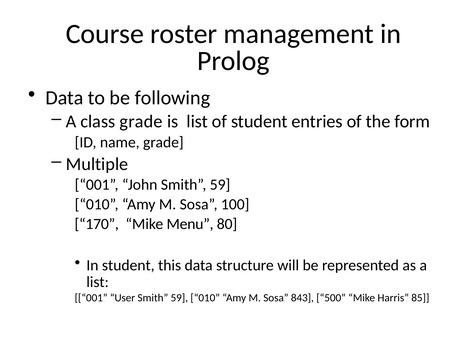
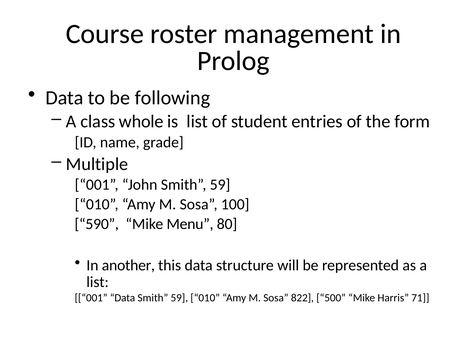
class grade: grade -> whole
170: 170 -> 590
In student: student -> another
001 User: User -> Data
843: 843 -> 822
85: 85 -> 71
